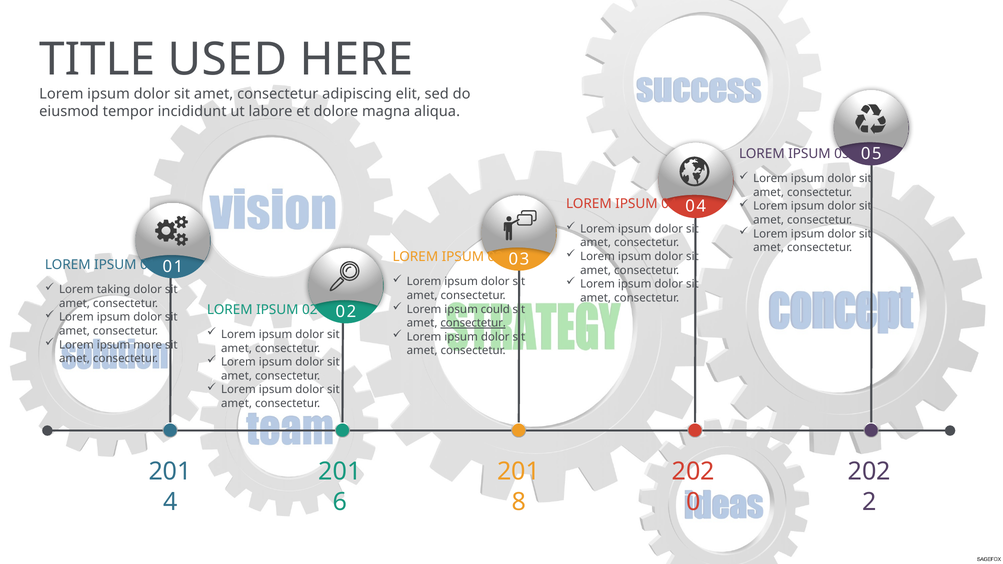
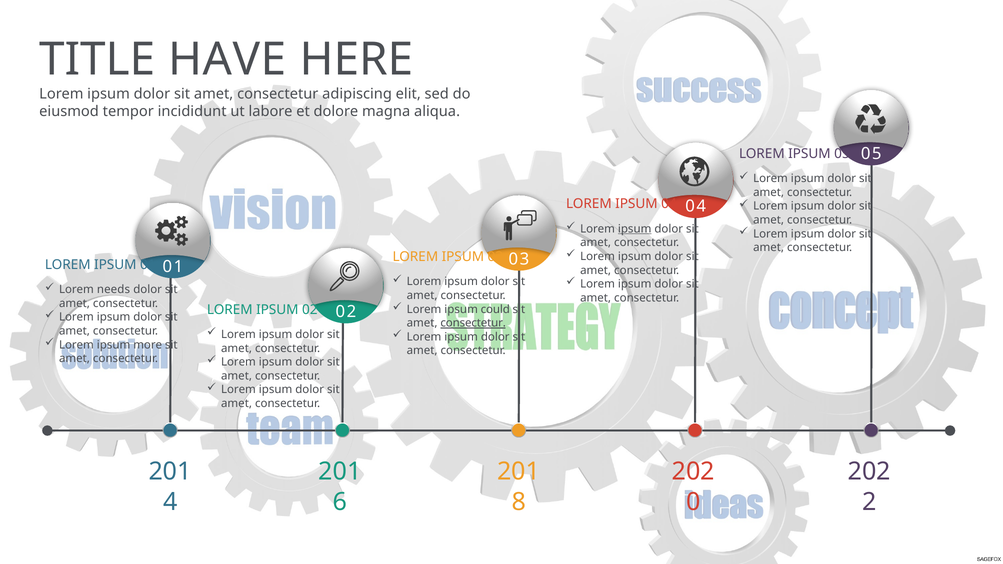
USED: USED -> HAVE
ipsum at (635, 229) underline: none -> present
taking: taking -> needs
